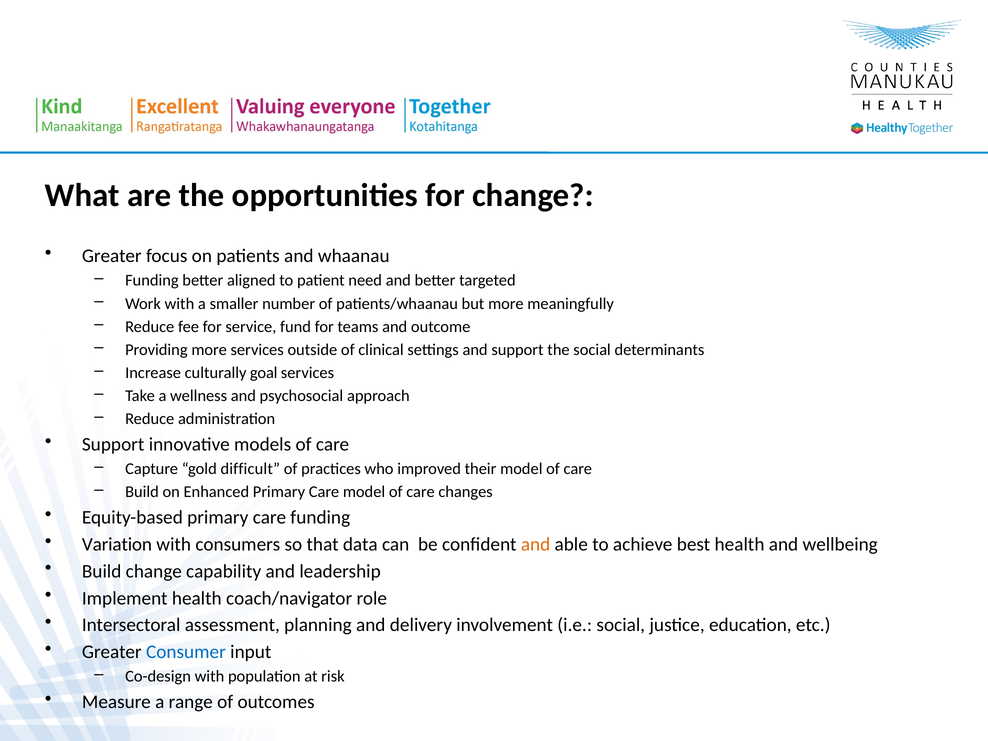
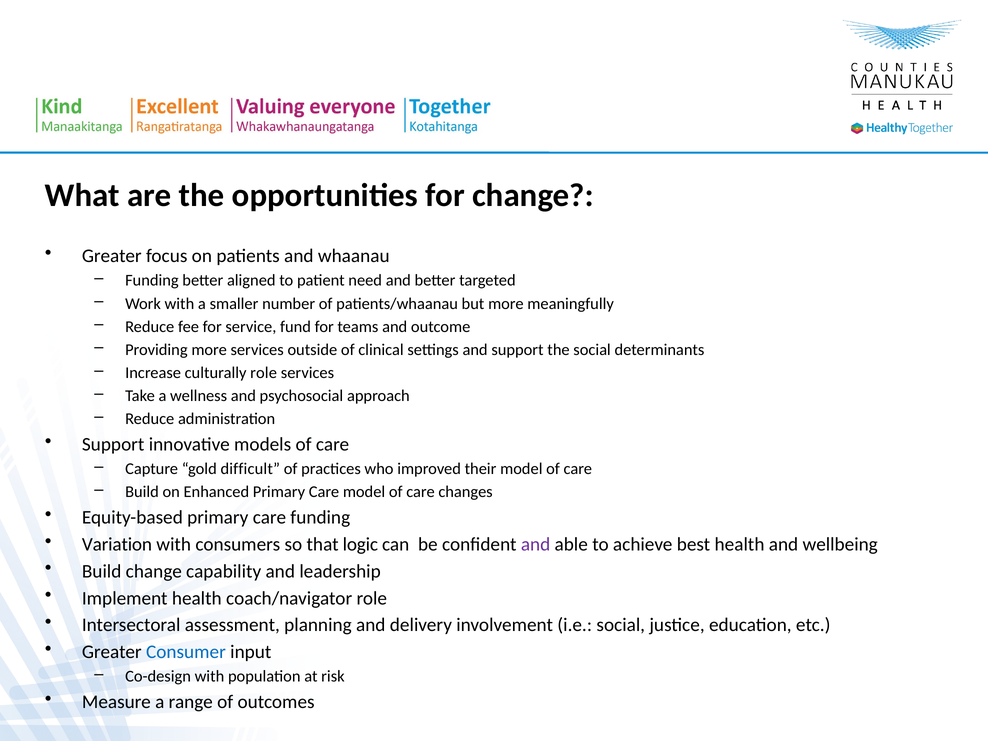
culturally goal: goal -> role
data: data -> logic
and at (536, 544) colour: orange -> purple
